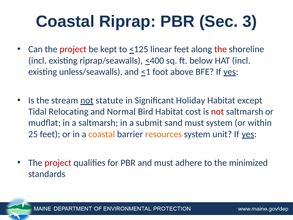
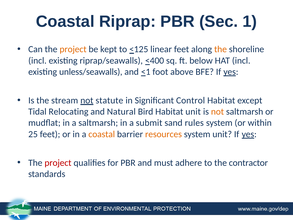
3: 3 -> 1
project at (73, 49) colour: red -> orange
the at (221, 49) colour: red -> orange
Holiday: Holiday -> Control
Normal: Normal -> Natural
Habitat cost: cost -> unit
not at (217, 112) colour: red -> orange
sand must: must -> rules
minimized: minimized -> contractor
